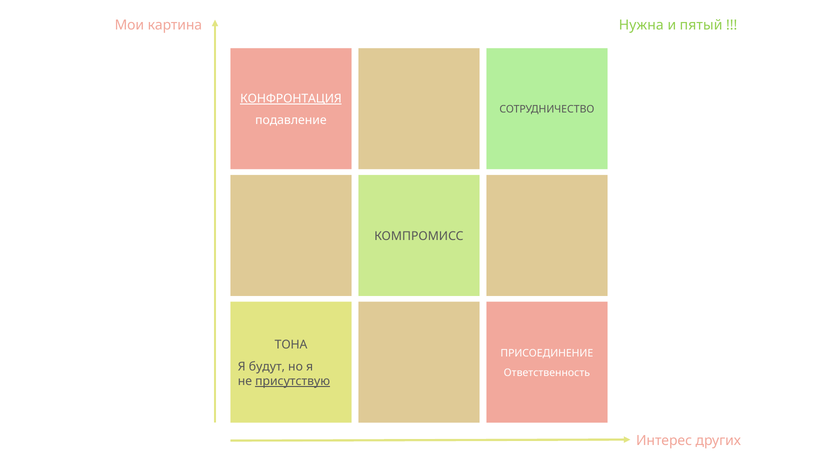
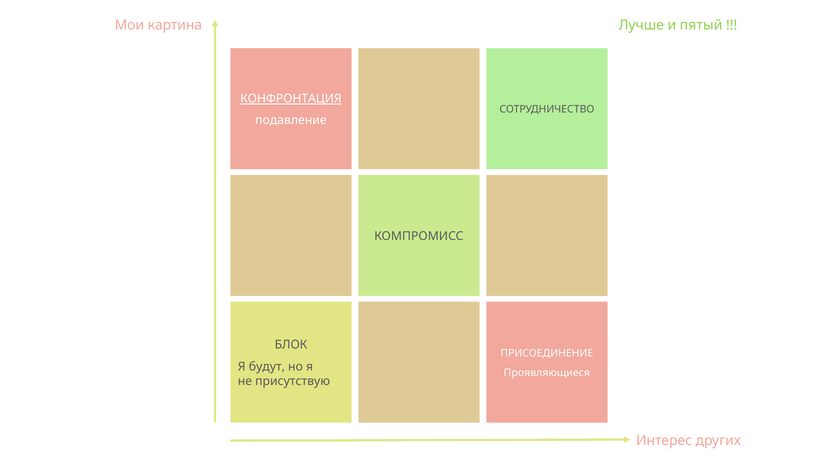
Нужна: Нужна -> Лучше
ТОНА: ТОНА -> БЛОК
Ответственность: Ответственность -> Проявляющиеся
присутствую underline: present -> none
